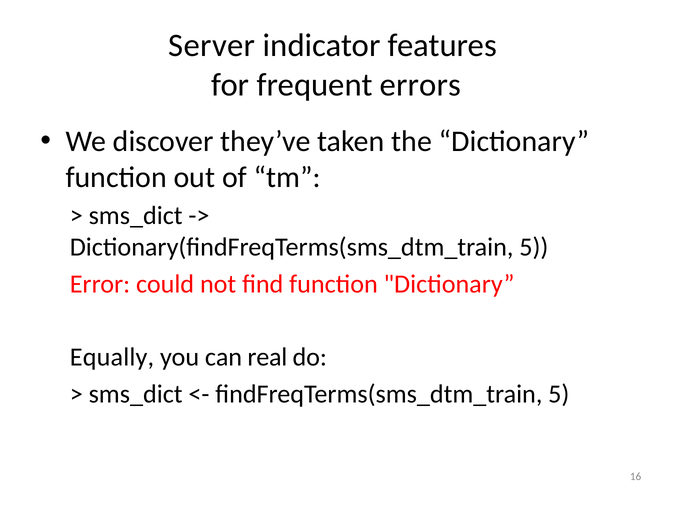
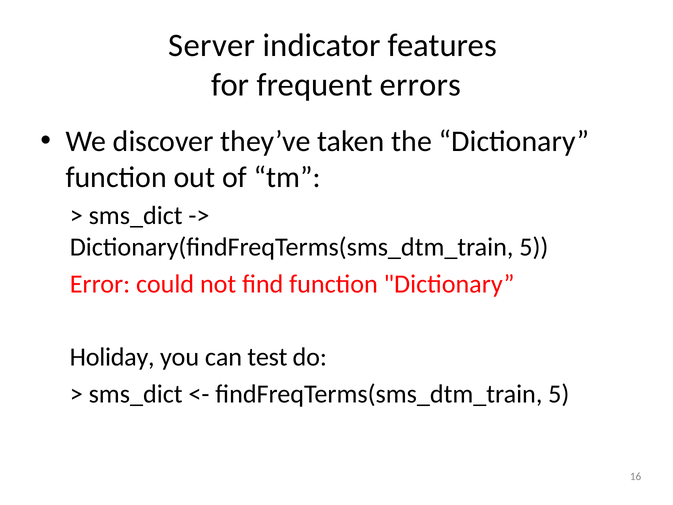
Equally: Equally -> Holiday
real: real -> test
